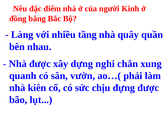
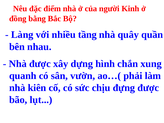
nghi: nghi -> hình
